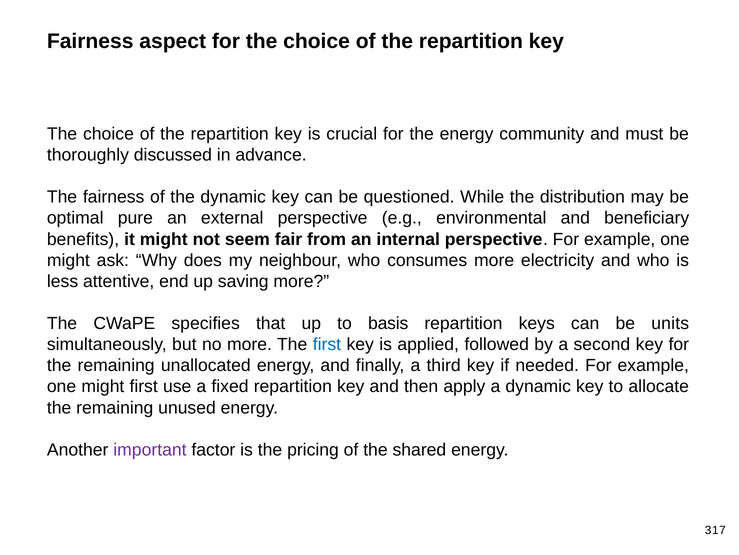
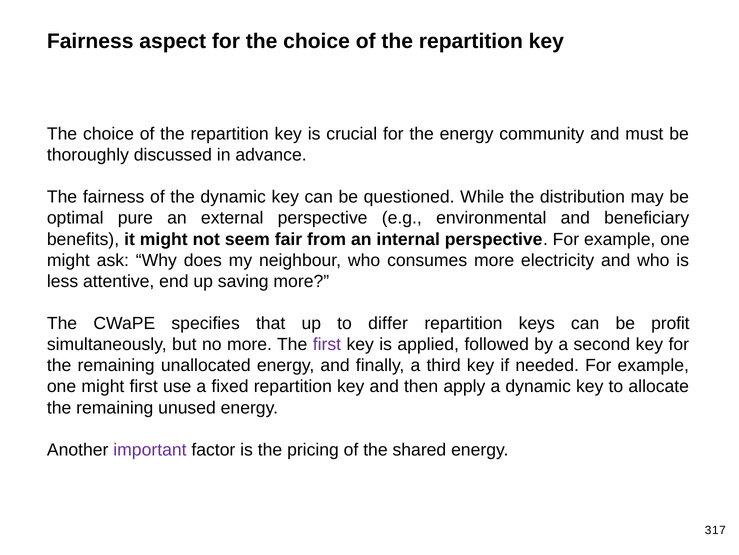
basis: basis -> differ
units: units -> profit
first at (327, 345) colour: blue -> purple
